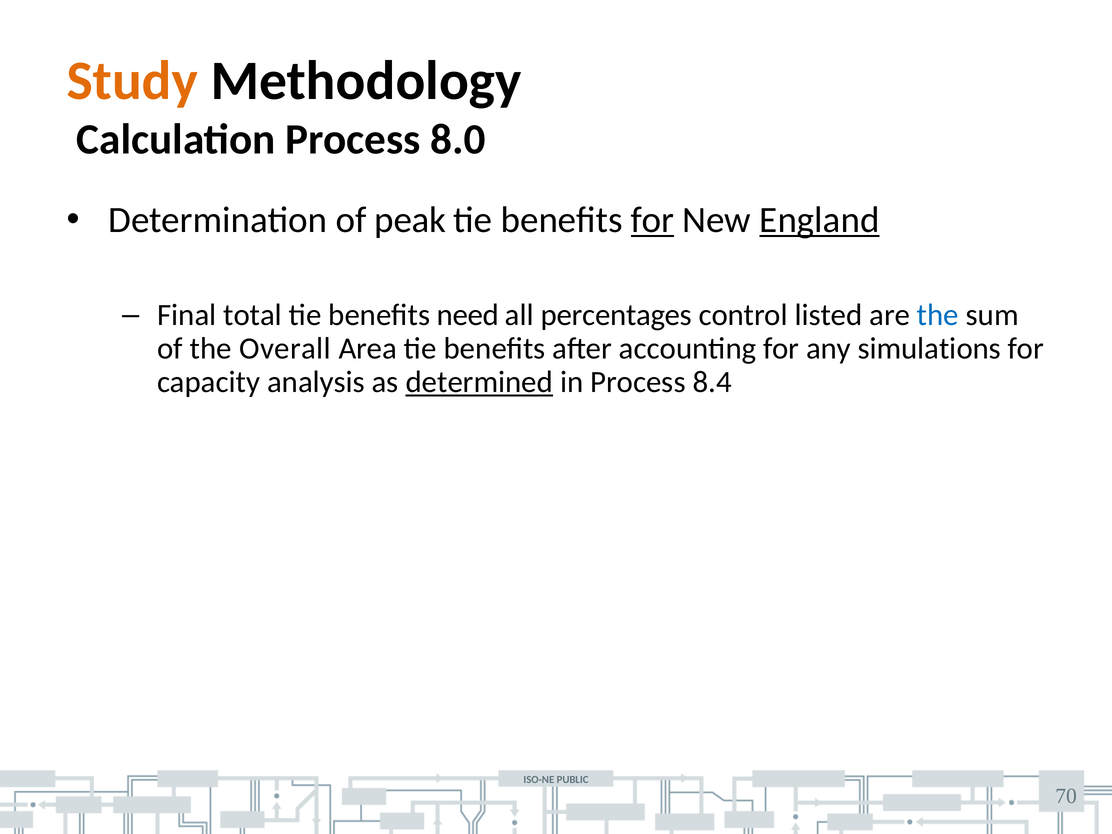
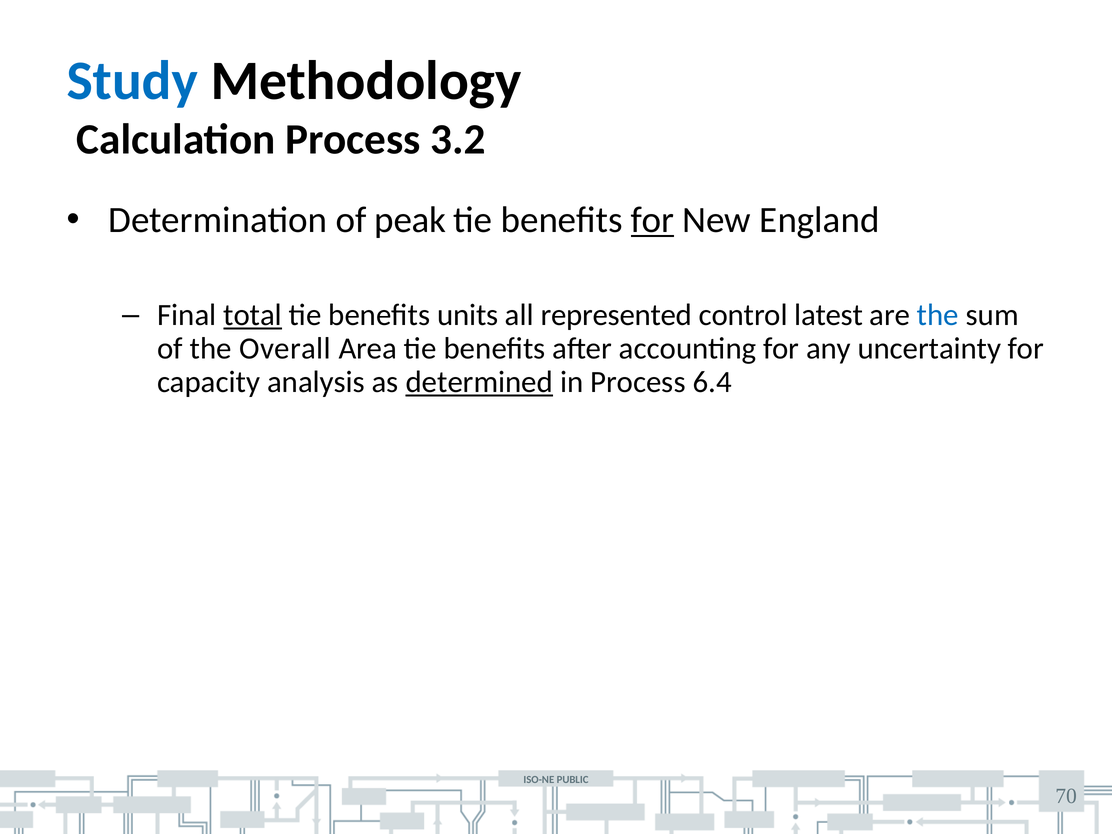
Study colour: orange -> blue
8.0: 8.0 -> 3.2
England underline: present -> none
total underline: none -> present
need: need -> units
percentages: percentages -> represented
listed: listed -> latest
simulations: simulations -> uncertainty
8.4: 8.4 -> 6.4
